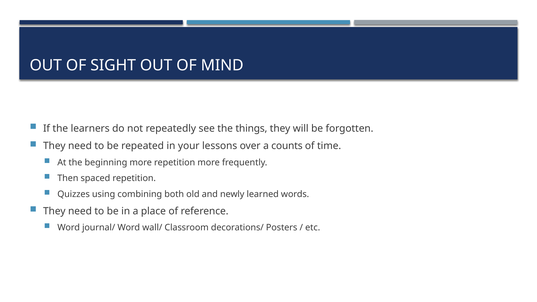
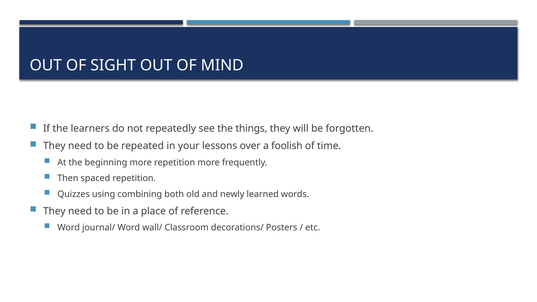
counts: counts -> foolish
